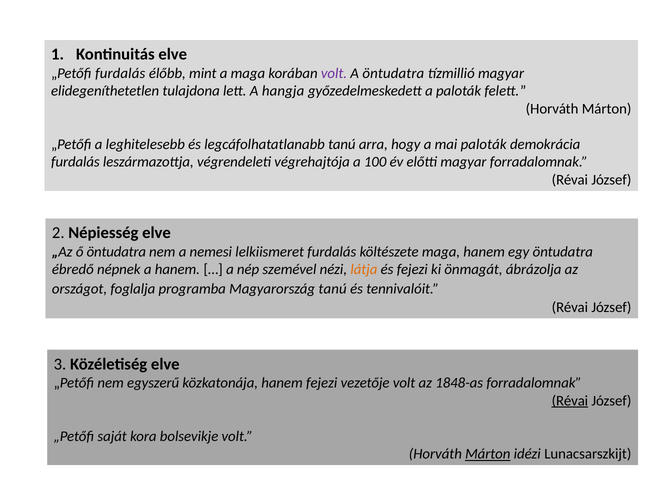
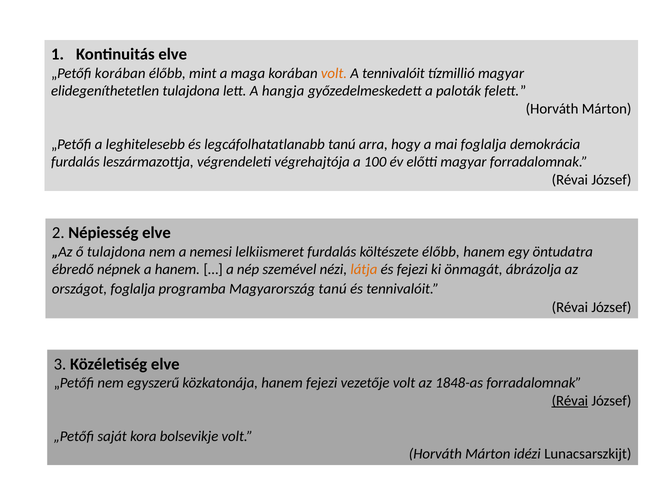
„Petőfi furdalás: furdalás -> korában
volt at (334, 73) colour: purple -> orange
A öntudatra: öntudatra -> tennivalóit
mai paloták: paloták -> foglalja
ő öntudatra: öntudatra -> tulajdona
költészete maga: maga -> élőbb
Márton at (488, 454) underline: present -> none
